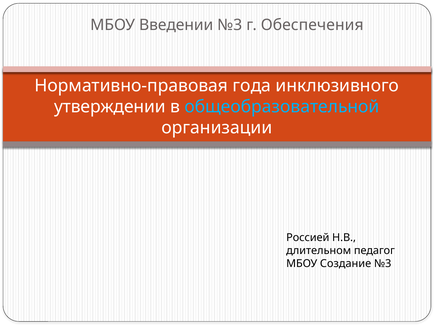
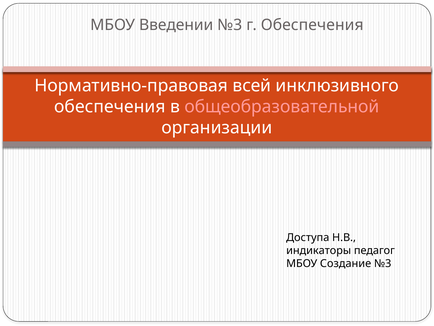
года: года -> всей
утверждении at (110, 106): утверждении -> обеспечения
общеобразовательной colour: light blue -> pink
Россией: Россией -> Доступа
длительном: длительном -> индикаторы
